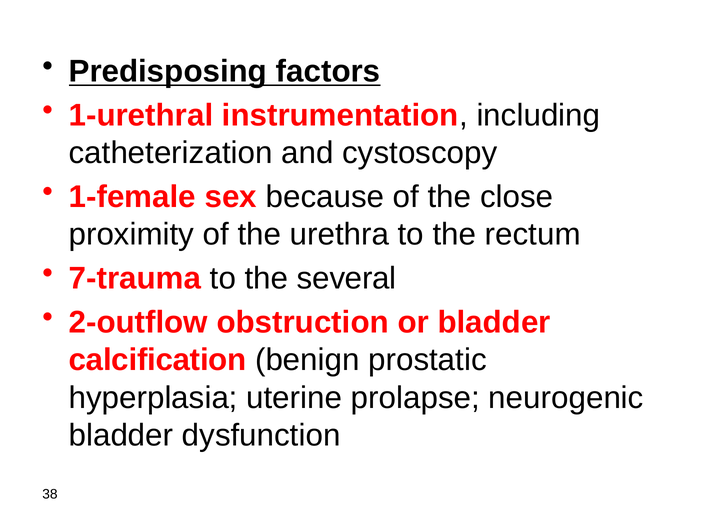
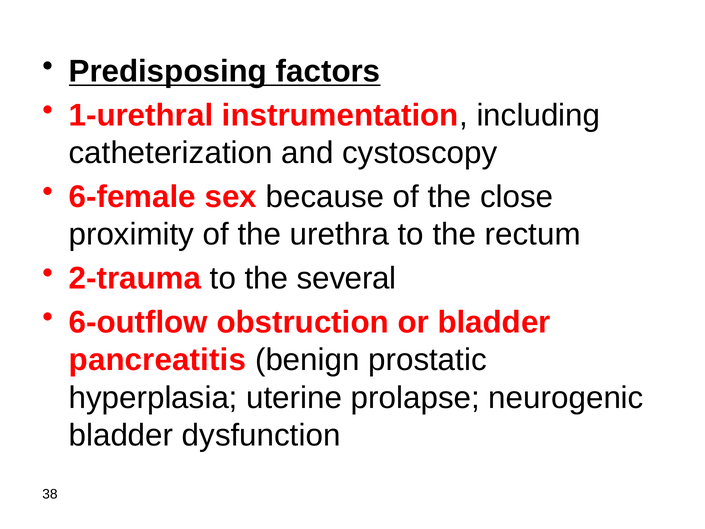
1-female: 1-female -> 6-female
7-trauma: 7-trauma -> 2-trauma
2-outflow: 2-outflow -> 6-outflow
calcification: calcification -> pancreatitis
